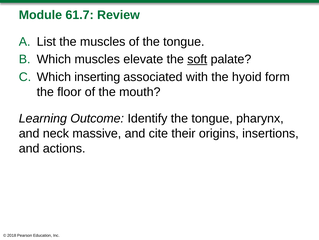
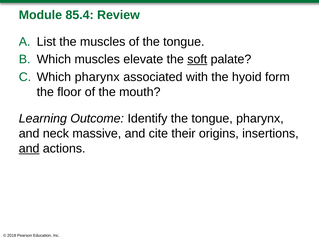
61.7: 61.7 -> 85.4
Which inserting: inserting -> pharynx
and at (29, 148) underline: none -> present
